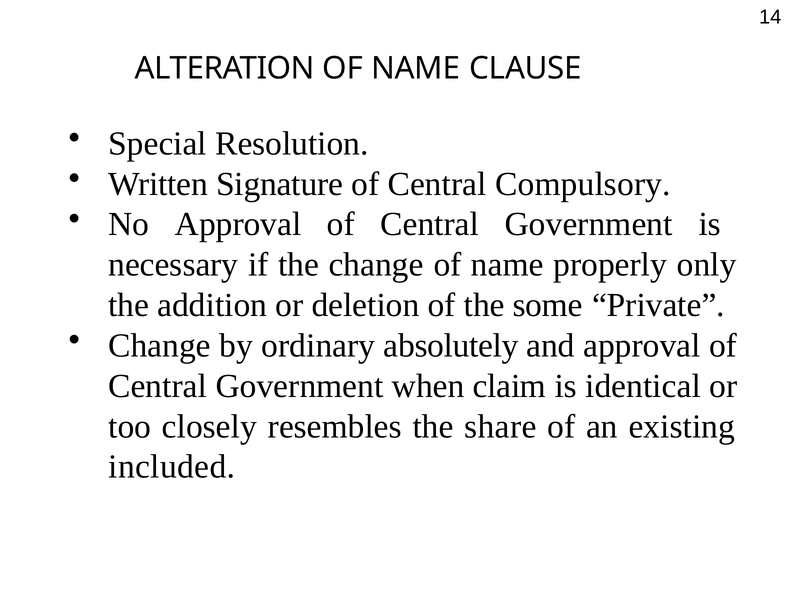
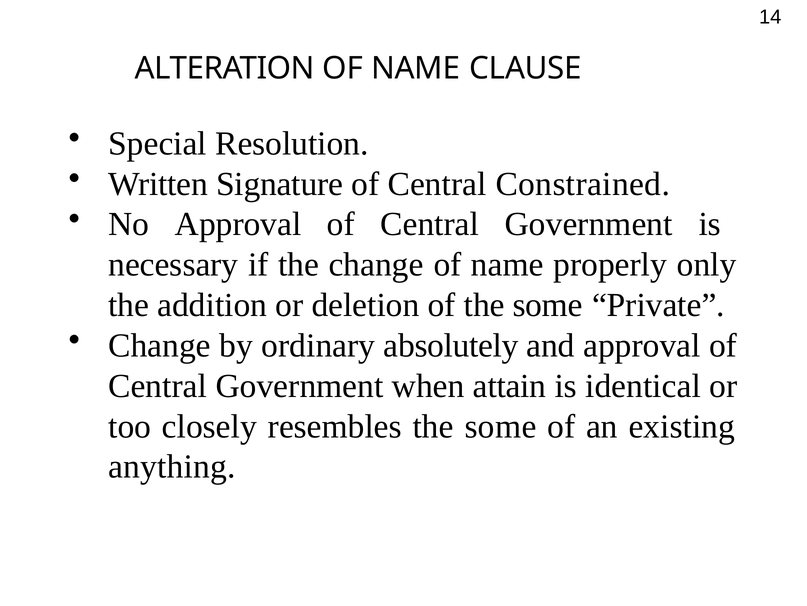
Compulsory: Compulsory -> Constrained
claim: claim -> attain
resembles the share: share -> some
included: included -> anything
